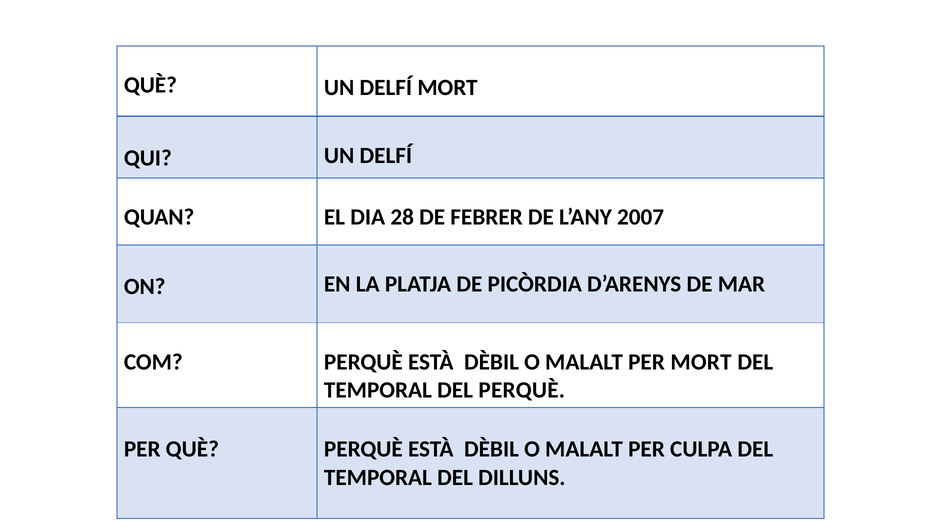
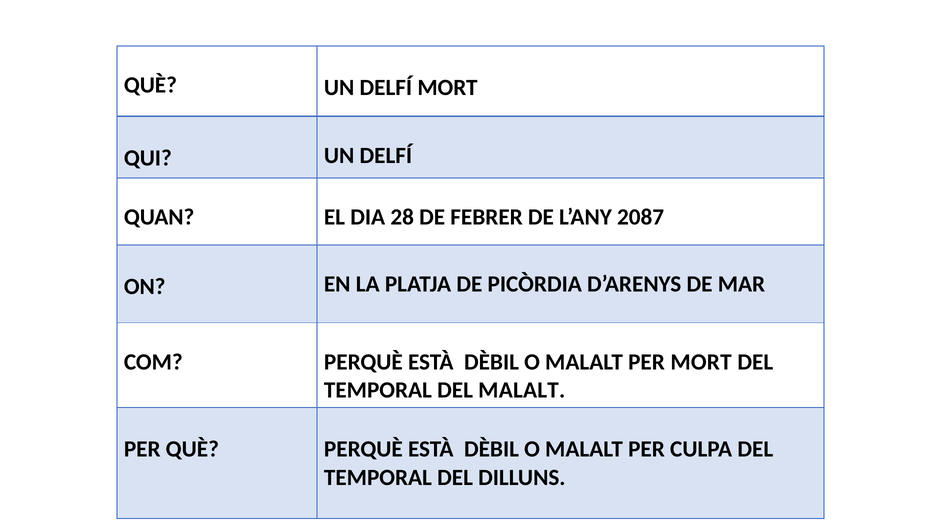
2007: 2007 -> 2087
DEL PERQUÈ: PERQUÈ -> MALALT
